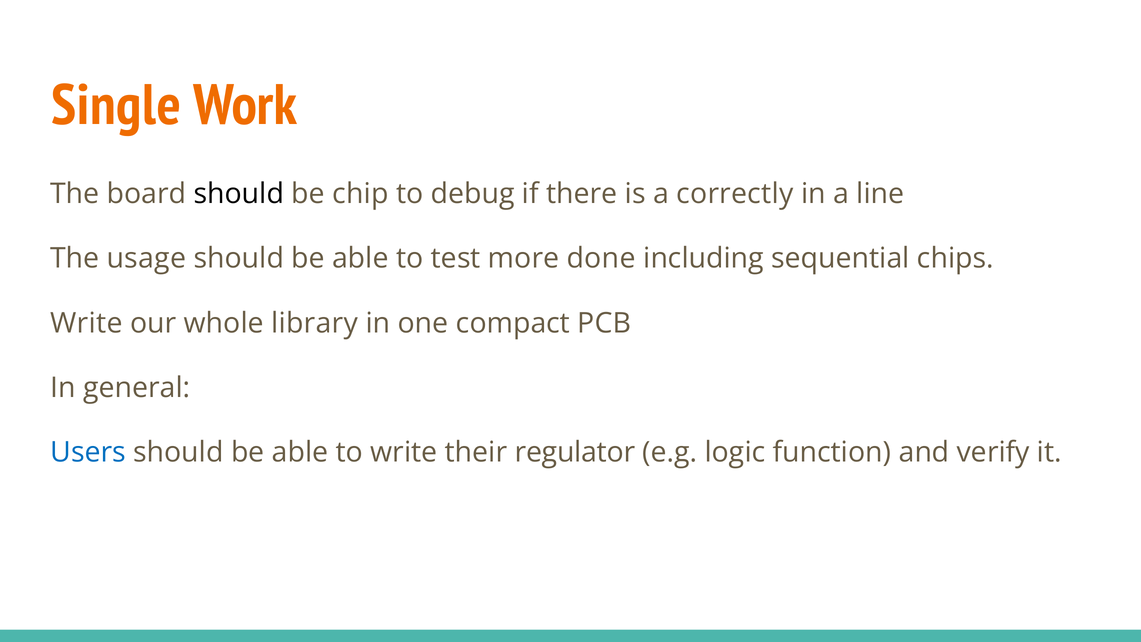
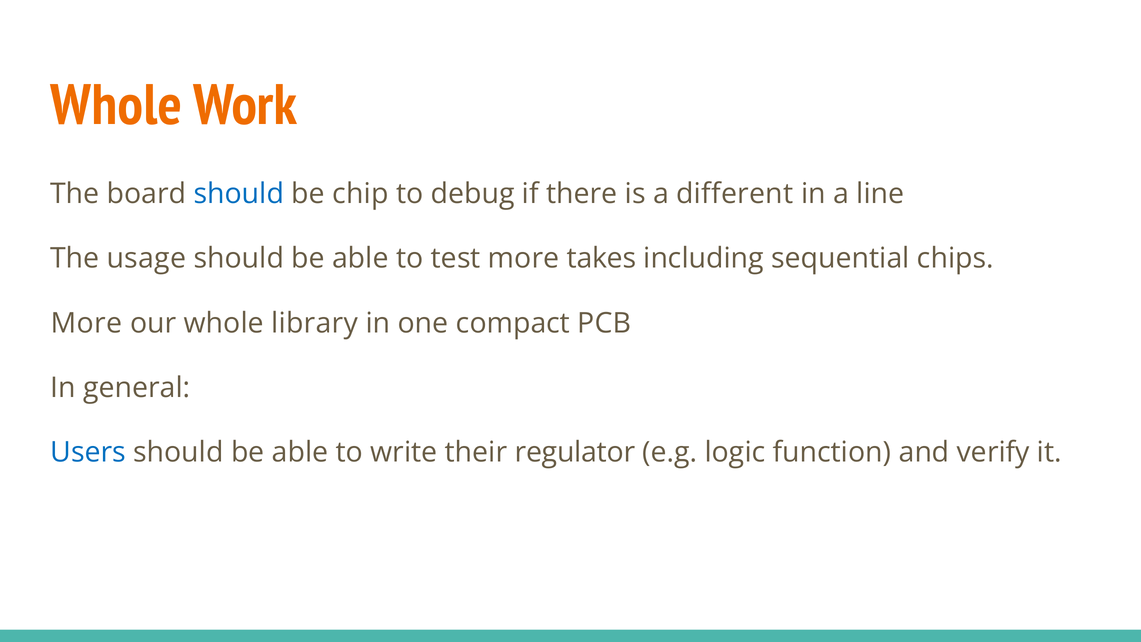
Single at (116, 105): Single -> Whole
should at (239, 194) colour: black -> blue
correctly: correctly -> different
done: done -> takes
Write at (86, 323): Write -> More
